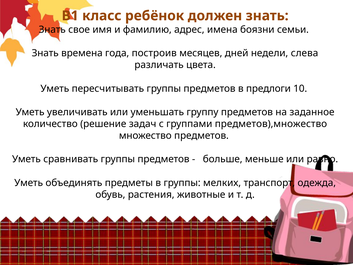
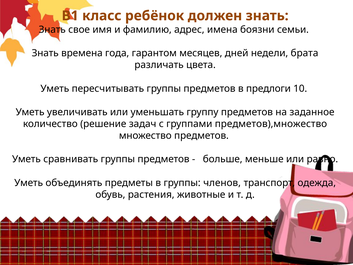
построив: построив -> гарантом
слева: слева -> брата
мелких: мелких -> членов
